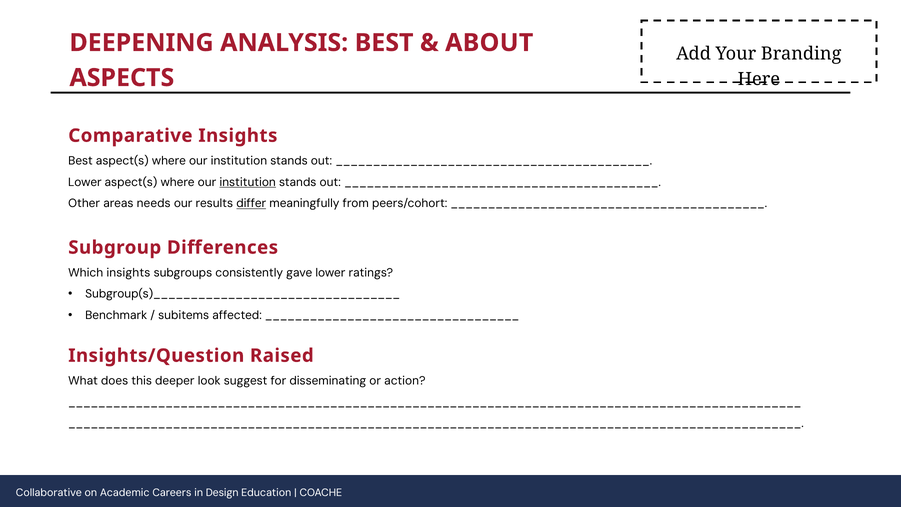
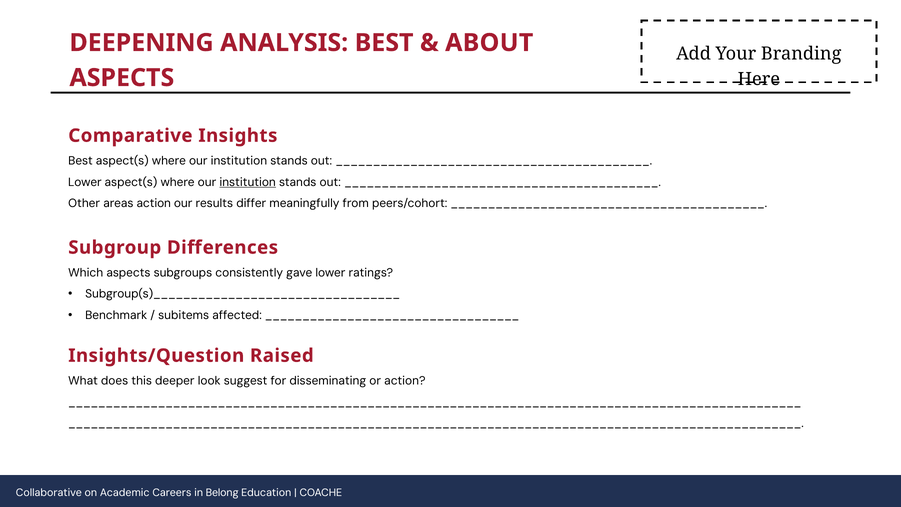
areas needs: needs -> action
differ underline: present -> none
Which insights: insights -> aspects
Design: Design -> Belong
